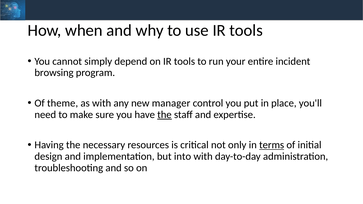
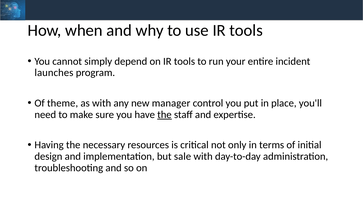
browsing: browsing -> launches
terms underline: present -> none
into: into -> sale
